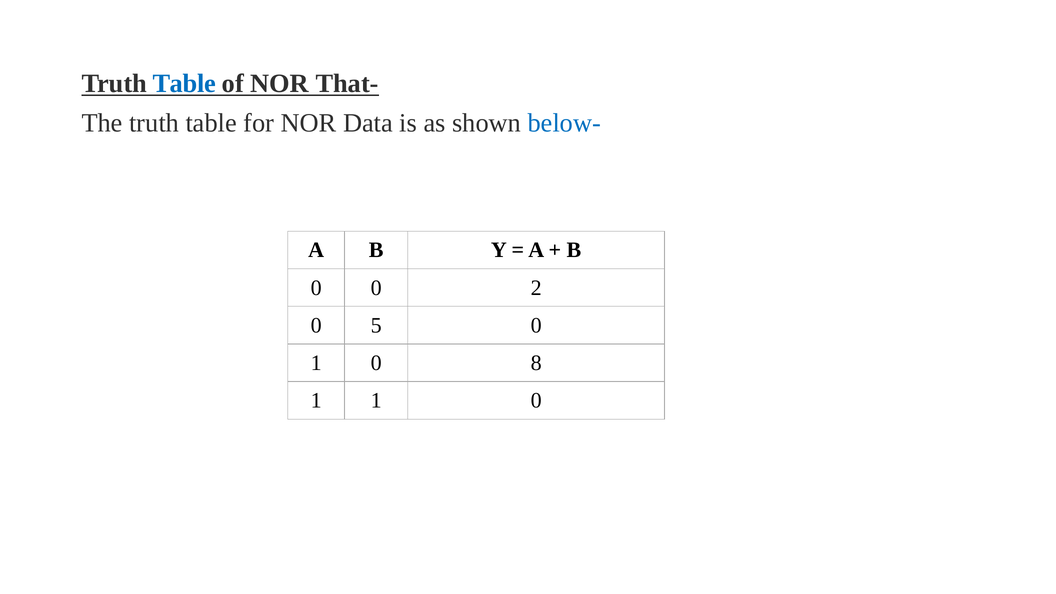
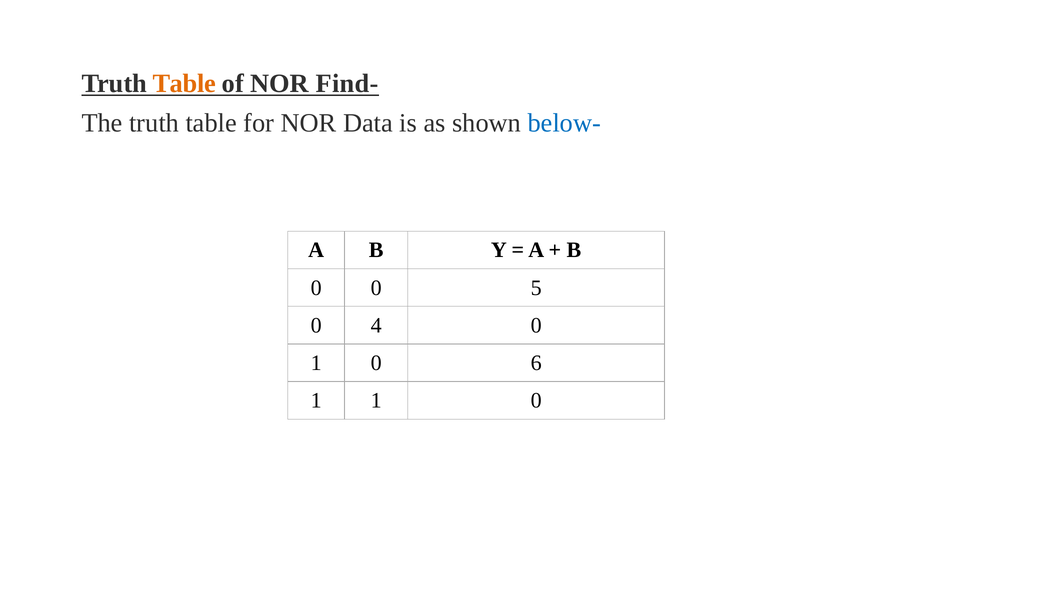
Table at (184, 84) colour: blue -> orange
That-: That- -> Find-
2: 2 -> 5
5: 5 -> 4
8: 8 -> 6
